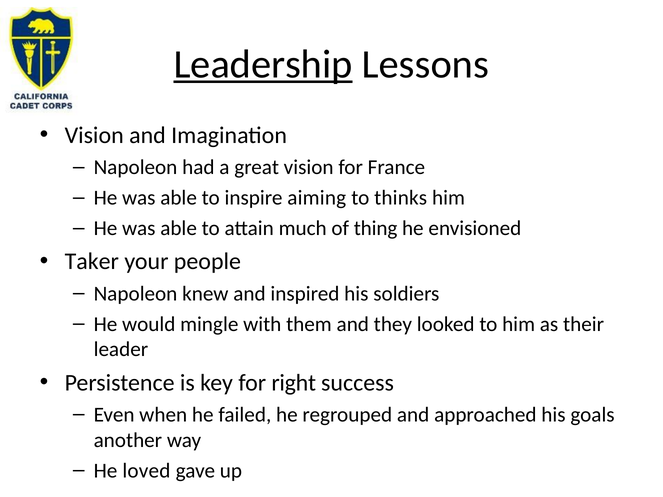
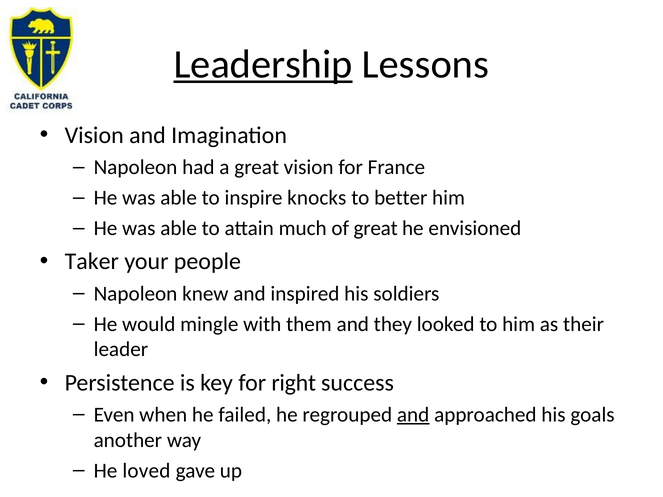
aiming: aiming -> knocks
thinks: thinks -> better
of thing: thing -> great
and at (413, 415) underline: none -> present
